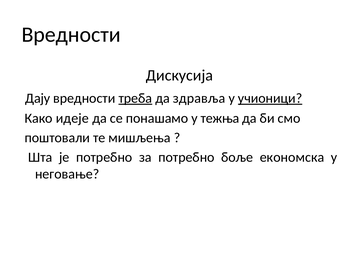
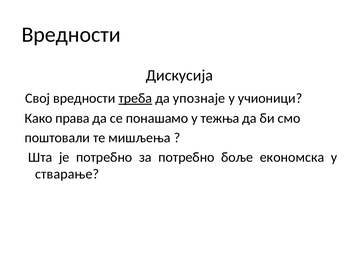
Дају: Дају -> Свој
здравља: здравља -> упознаје
учионици underline: present -> none
идеје: идеје -> права
неговање: неговање -> стварање
